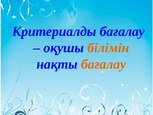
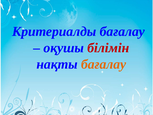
білімін colour: orange -> red
